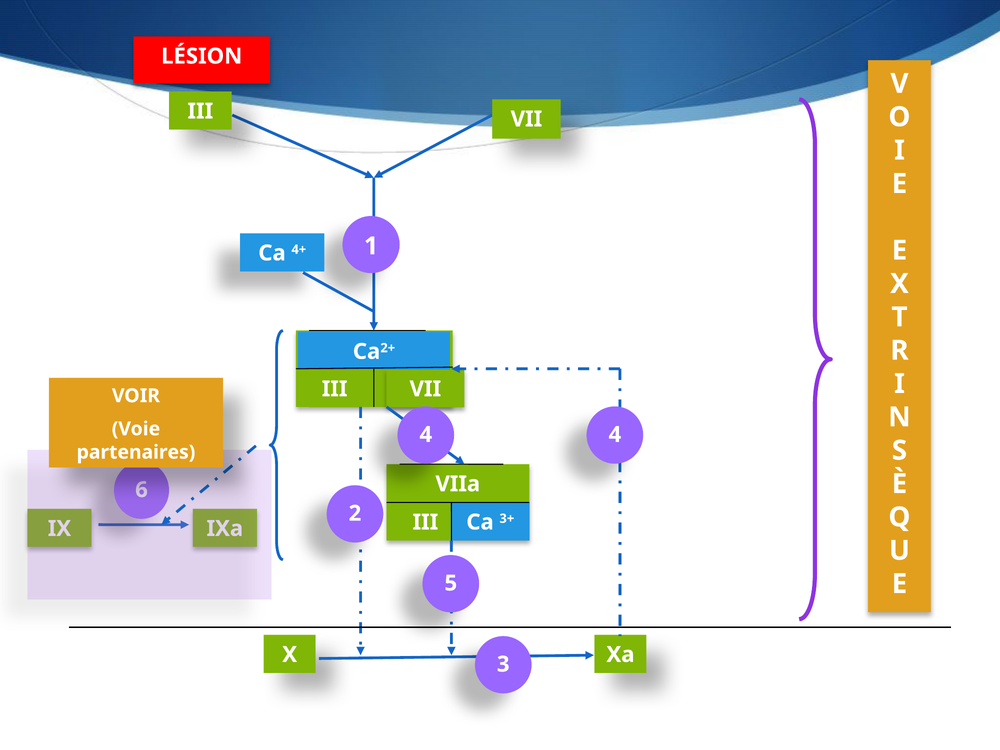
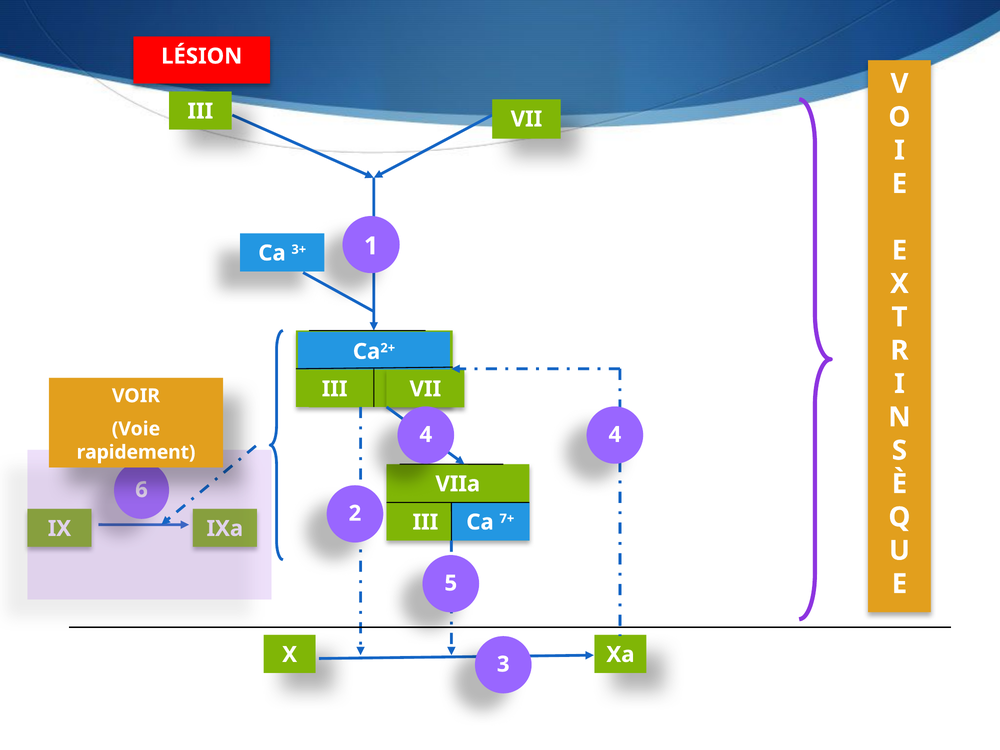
4+: 4+ -> 3+
partenaires: partenaires -> rapidement
3+: 3+ -> 7+
